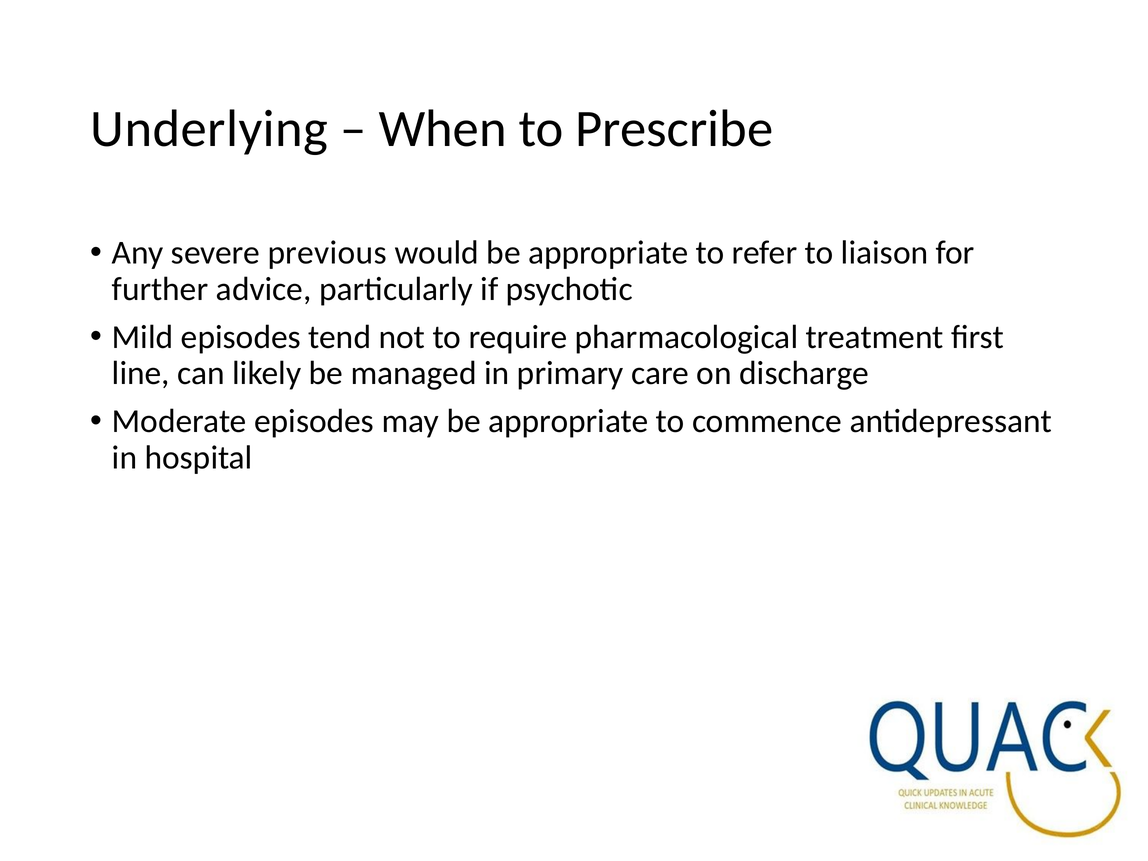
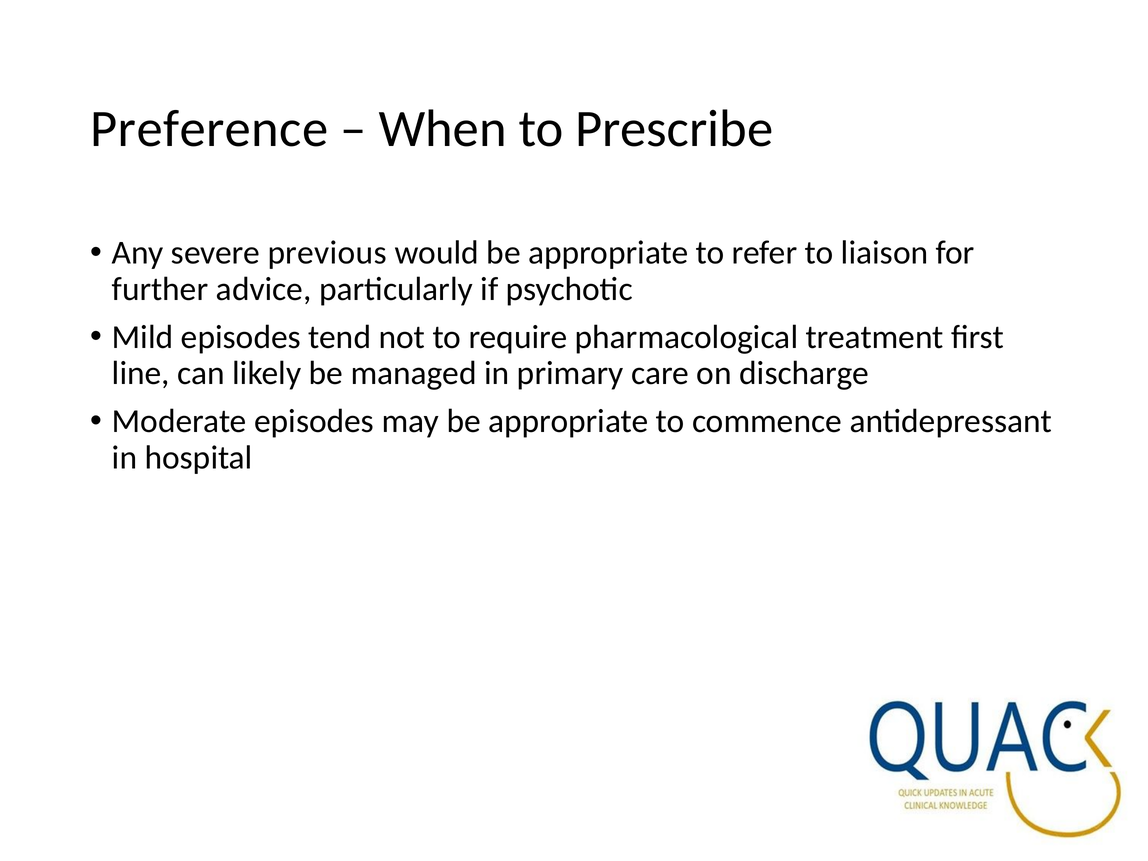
Underlying: Underlying -> Preference
